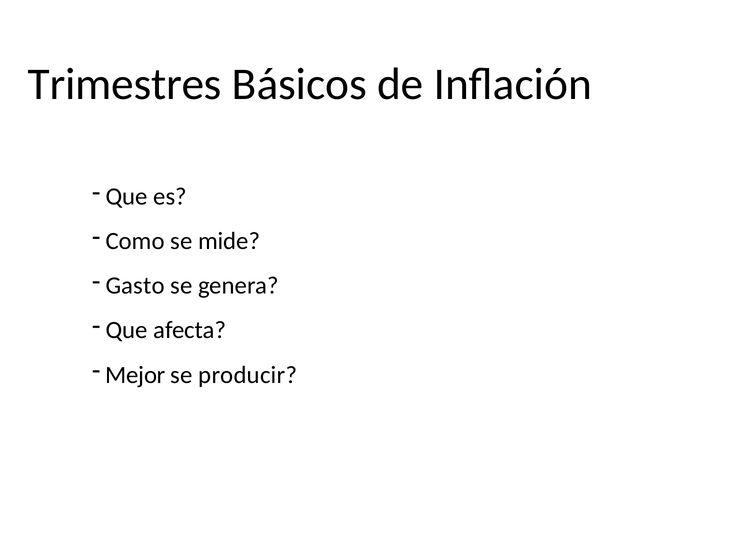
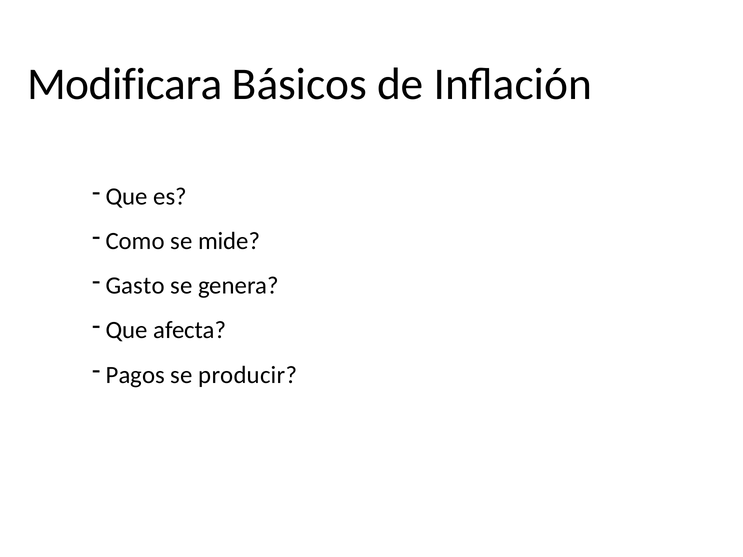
Trimestres: Trimestres -> Modificara
Mejor: Mejor -> Pagos
